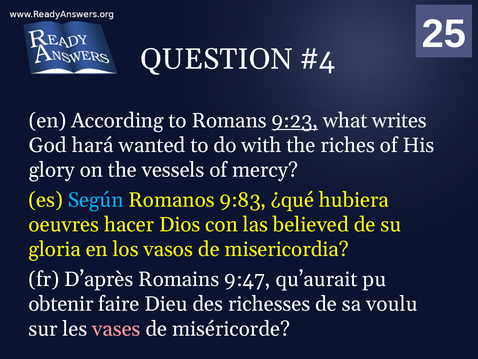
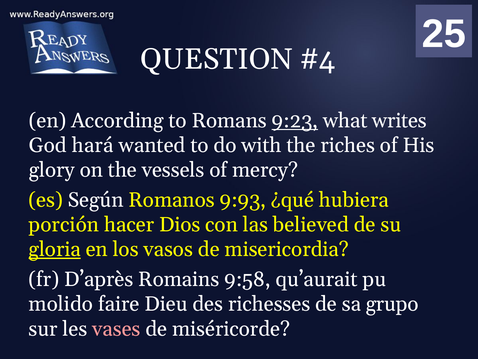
Según colour: light blue -> white
9:83: 9:83 -> 9:93
oeuvres: oeuvres -> porción
gloria underline: none -> present
9:47: 9:47 -> 9:58
obtenir: obtenir -> molido
voulu: voulu -> grupo
